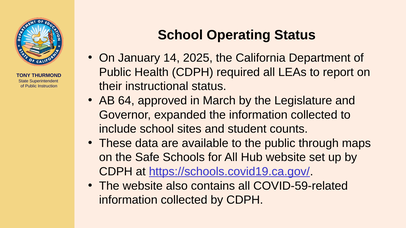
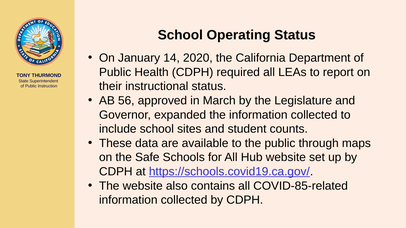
2025: 2025 -> 2020
64: 64 -> 56
COVID-59-related: COVID-59-related -> COVID-85-related
